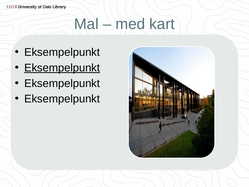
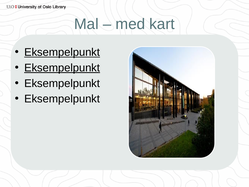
Eksempelpunkt at (62, 52) underline: none -> present
